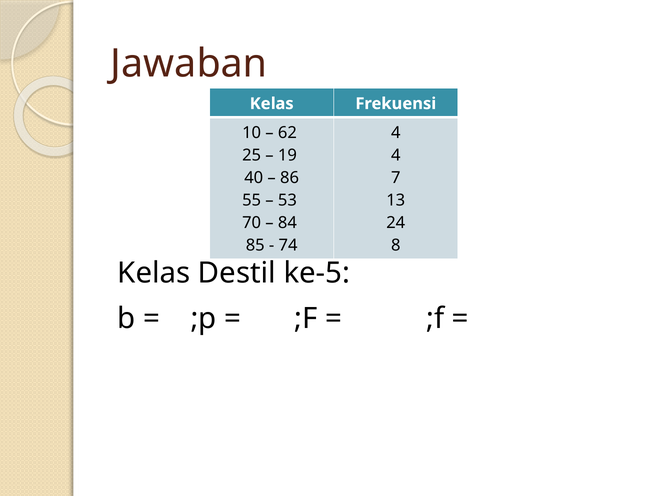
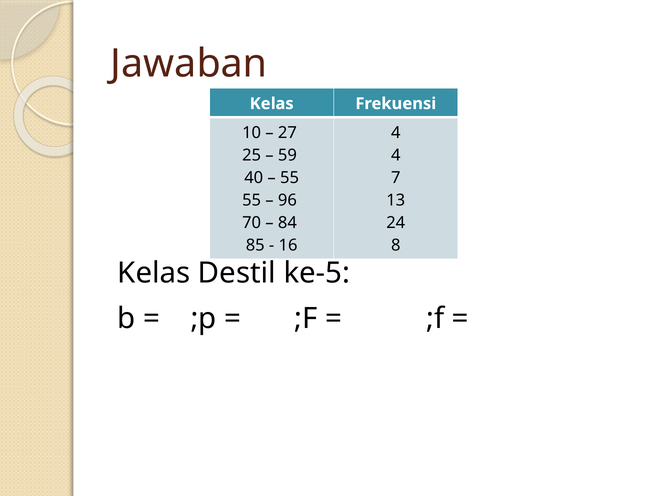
62: 62 -> 27
19: 19 -> 59
86 at (290, 178): 86 -> 55
53: 53 -> 96
74: 74 -> 16
